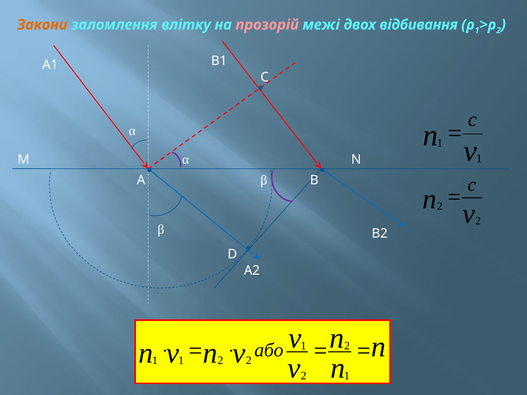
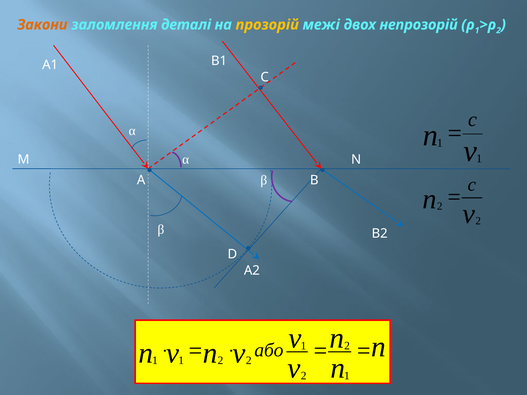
влітку: влітку -> деталі
прозорій colour: pink -> yellow
відбивання: відбивання -> непрозорій
